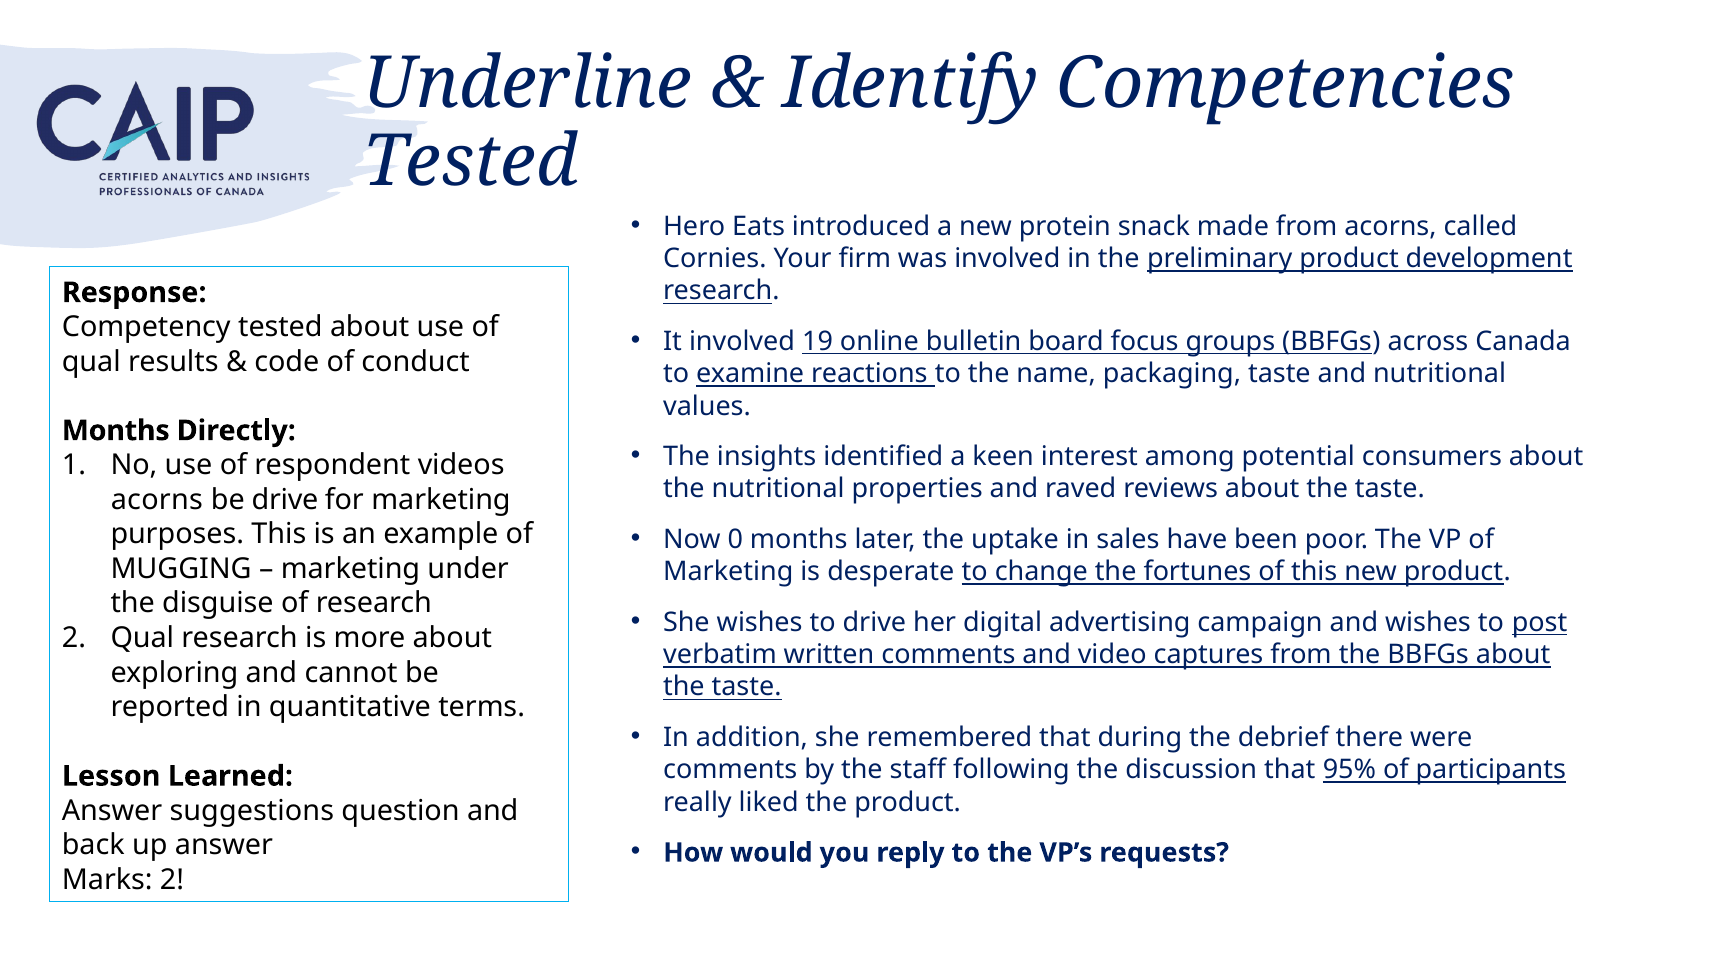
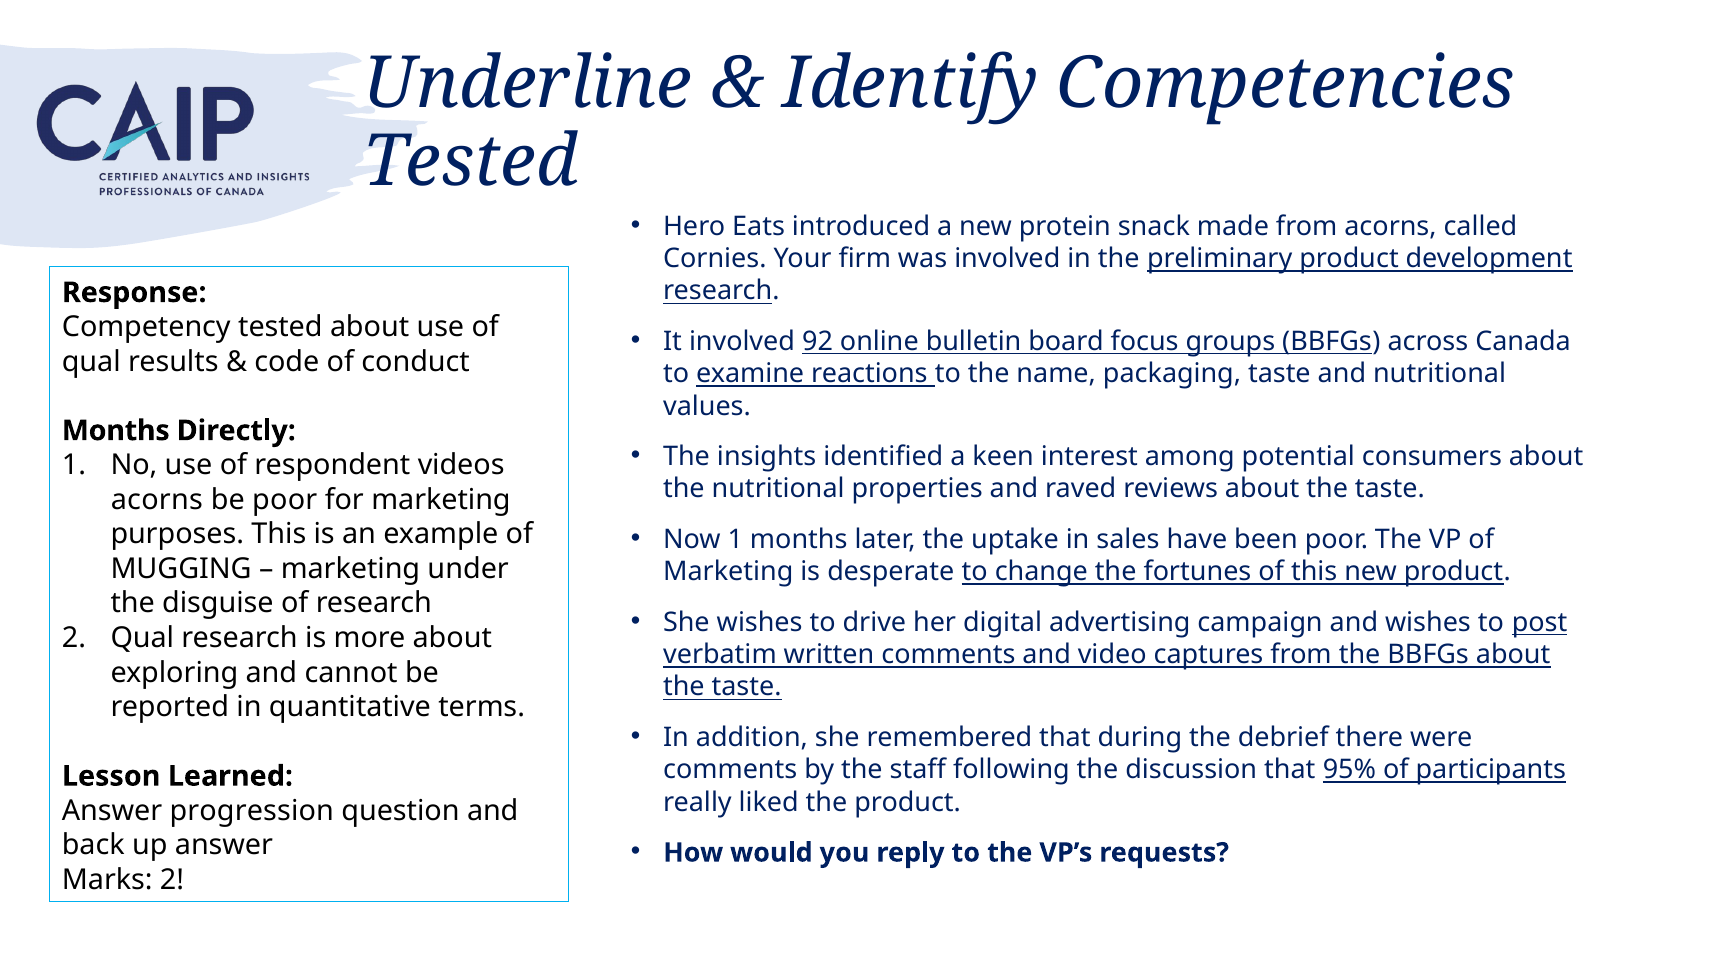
19: 19 -> 92
be drive: drive -> poor
Now 0: 0 -> 1
suggestions: suggestions -> progression
